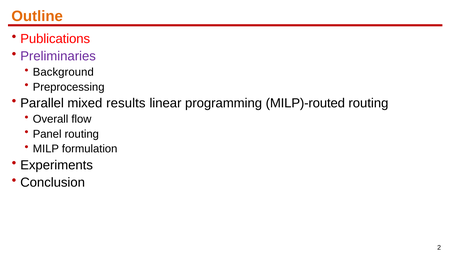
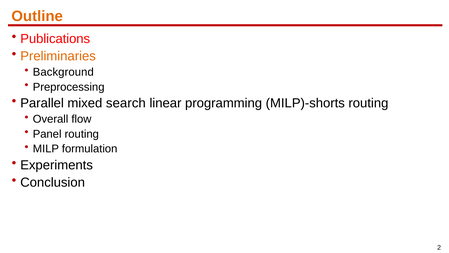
Preliminaries colour: purple -> orange
results: results -> search
MILP)-routed: MILP)-routed -> MILP)-shorts
